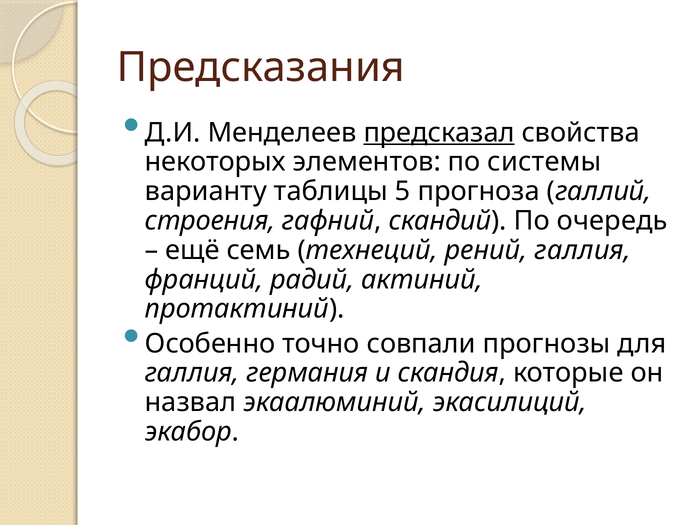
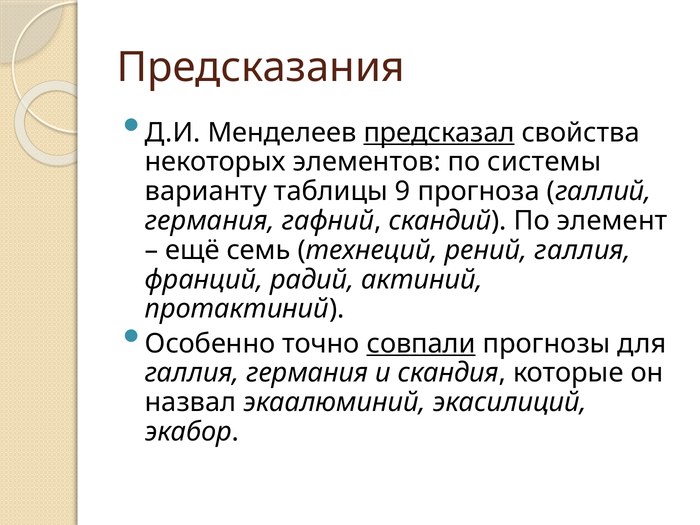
5: 5 -> 9
строения at (210, 221): строения -> германия
очередь: очередь -> элемент
совпали underline: none -> present
